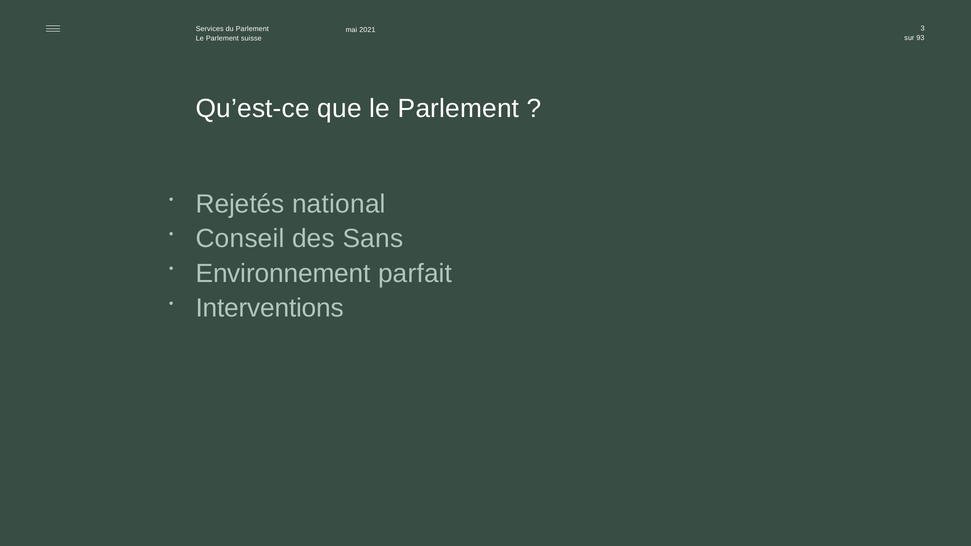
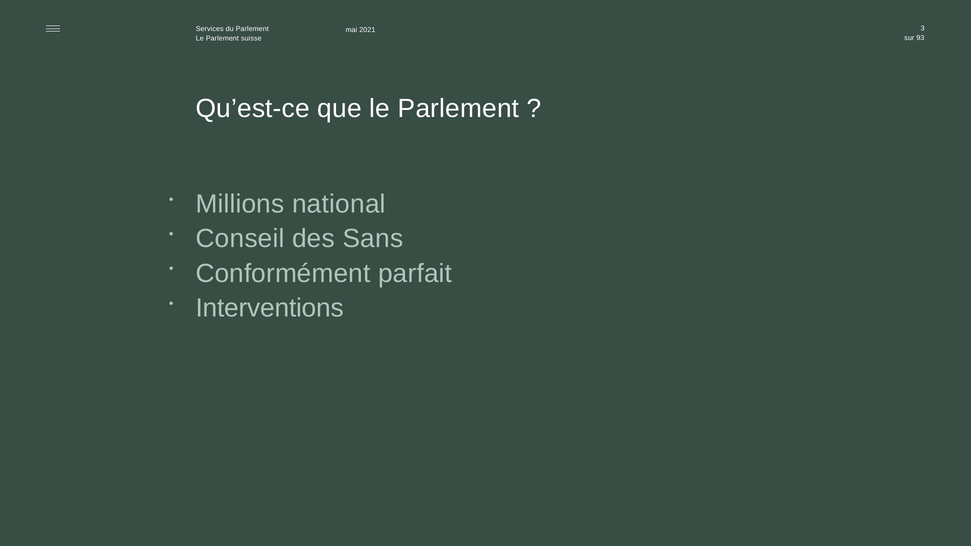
Rejetés: Rejetés -> Millions
Environnement: Environnement -> Conformément
